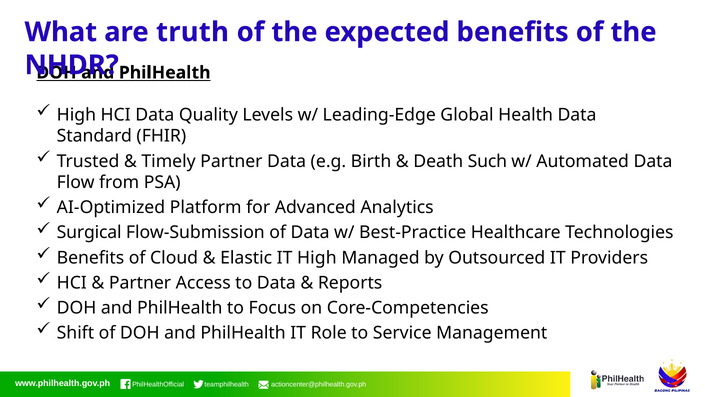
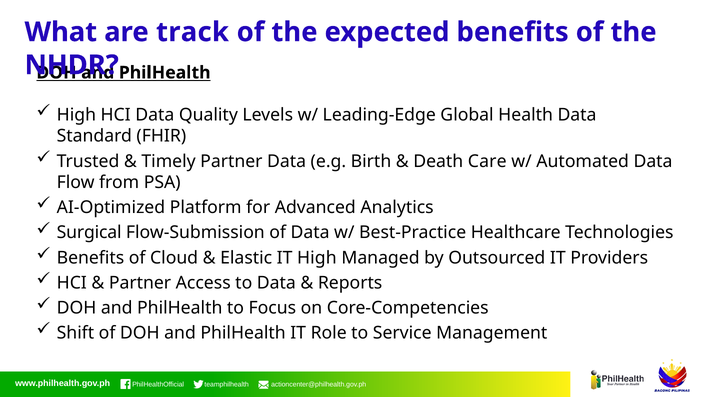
truth: truth -> track
Such: Such -> Care
